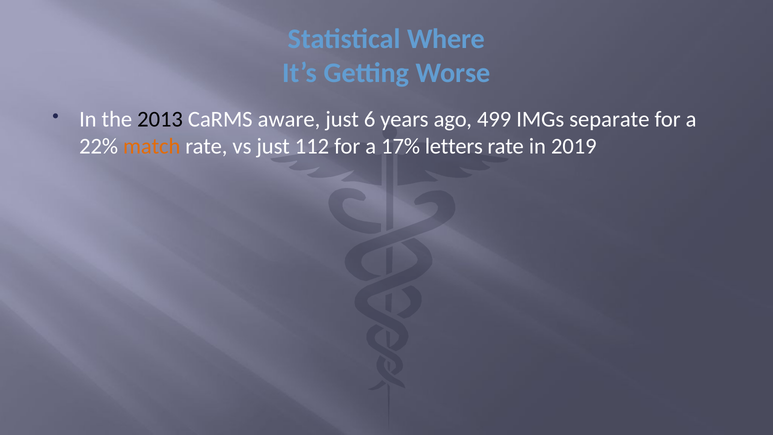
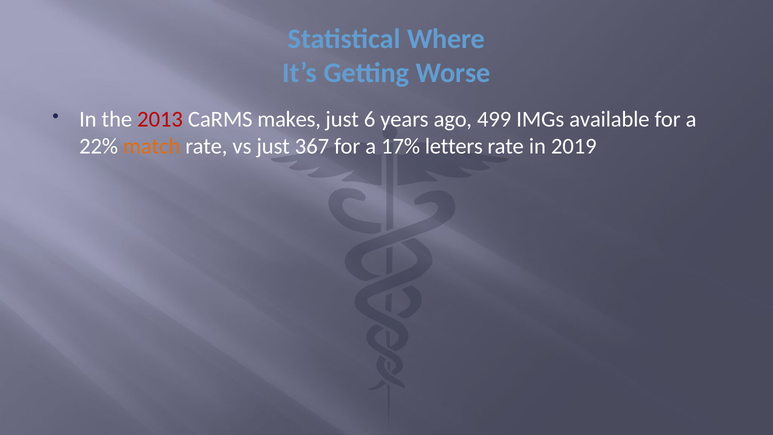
2013 colour: black -> red
aware: aware -> makes
separate: separate -> available
112: 112 -> 367
